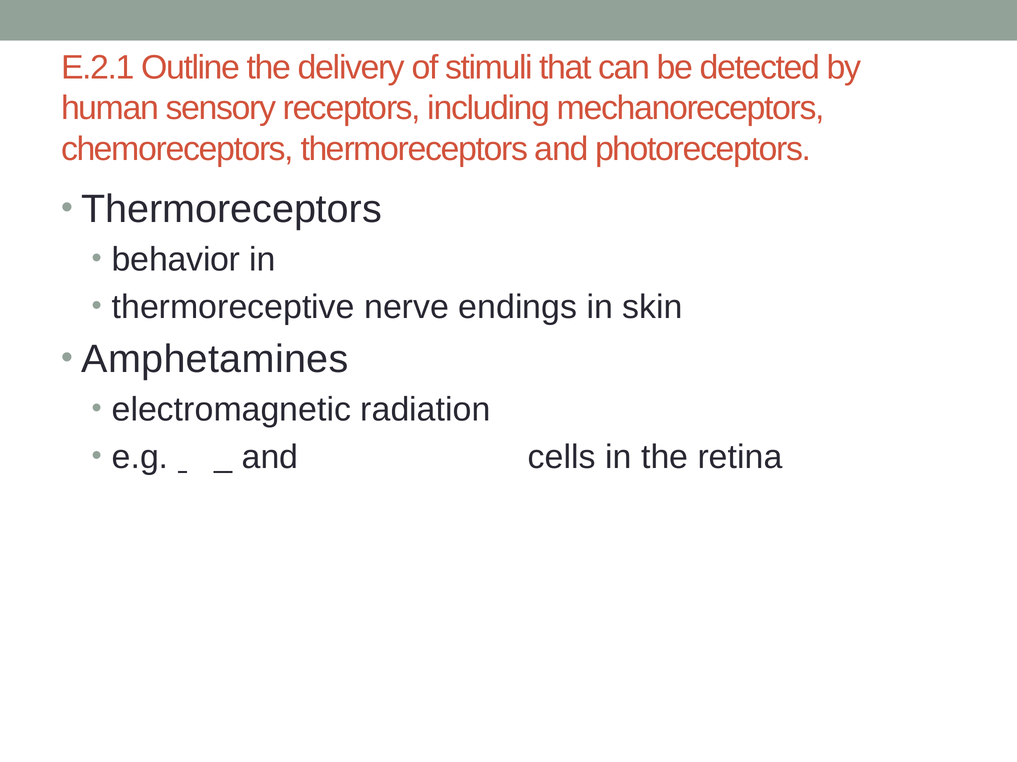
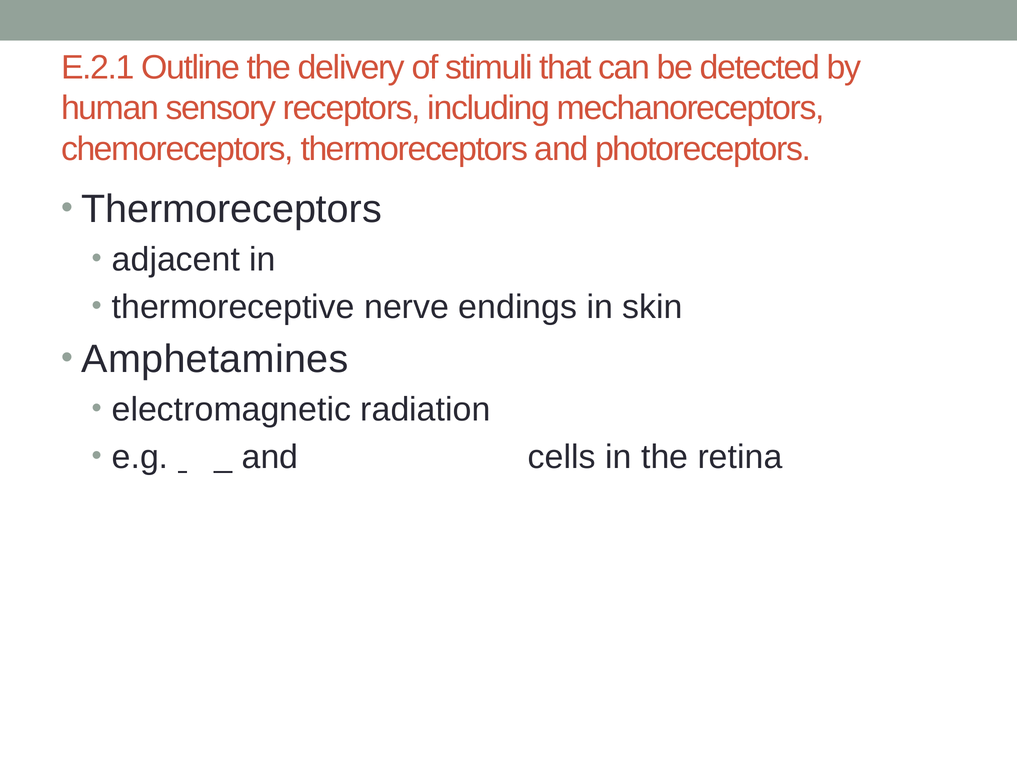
behavior: behavior -> adjacent
